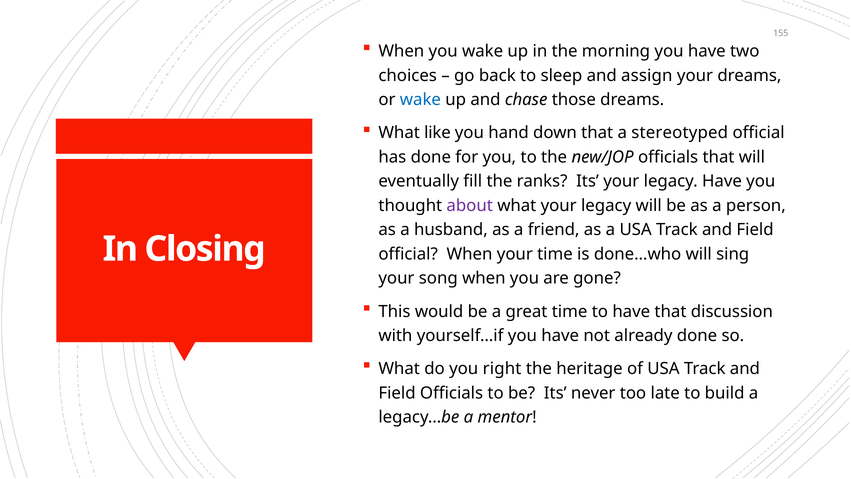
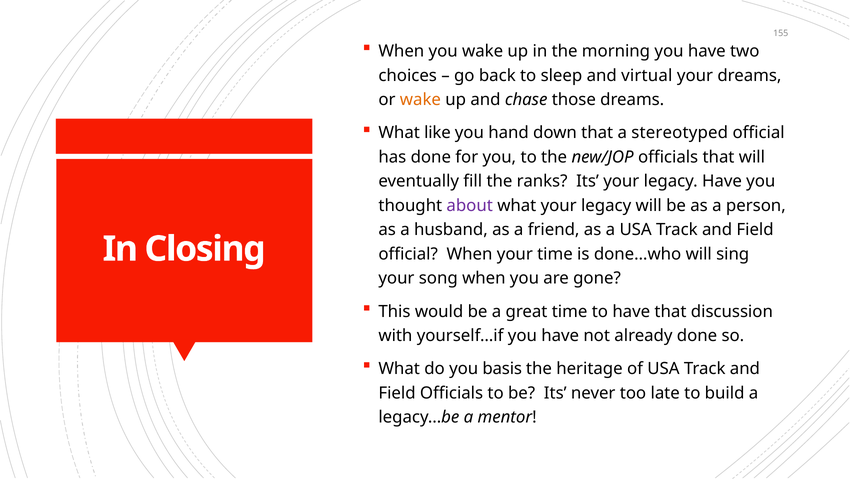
assign: assign -> virtual
wake at (420, 100) colour: blue -> orange
right: right -> basis
